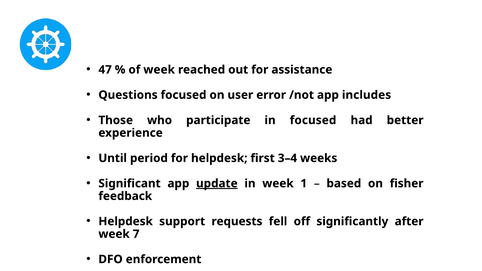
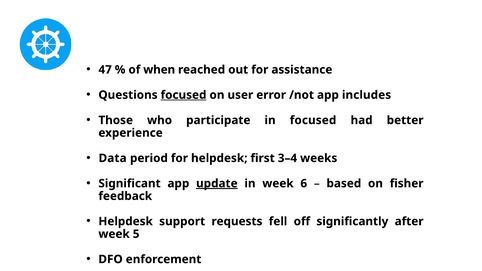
of week: week -> when
focused at (184, 95) underline: none -> present
Until: Until -> Data
1: 1 -> 6
7: 7 -> 5
